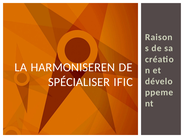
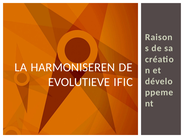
SPÉCIALISER: SPÉCIALISER -> EVOLUTIEVE
